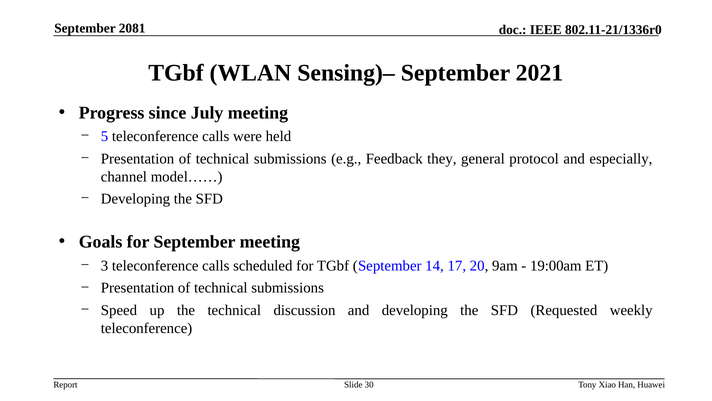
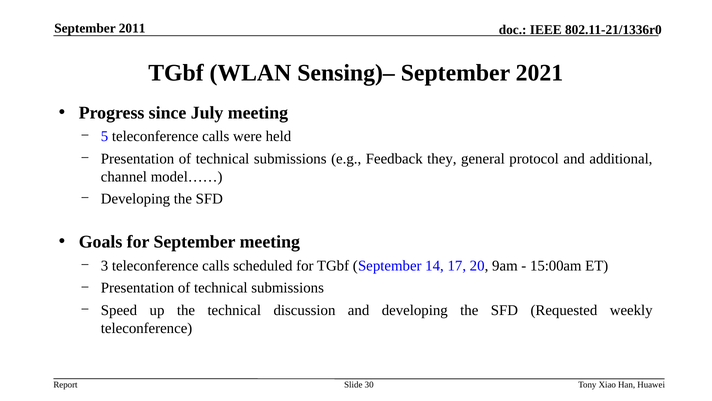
2081: 2081 -> 2011
especially: especially -> additional
19:00am: 19:00am -> 15:00am
